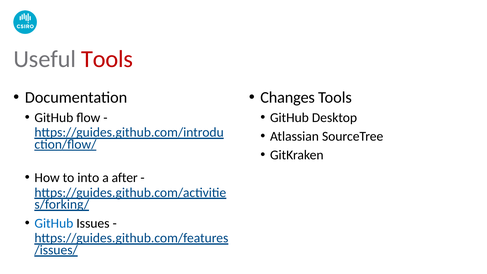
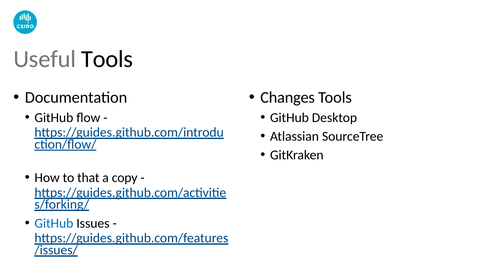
Tools at (107, 59) colour: red -> black
into: into -> that
after: after -> copy
